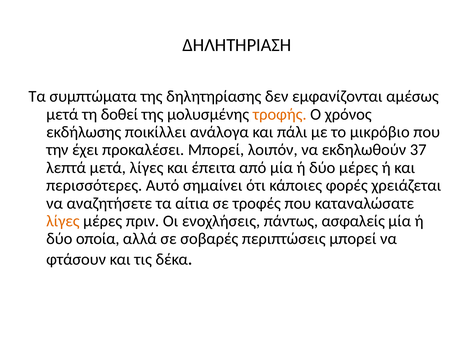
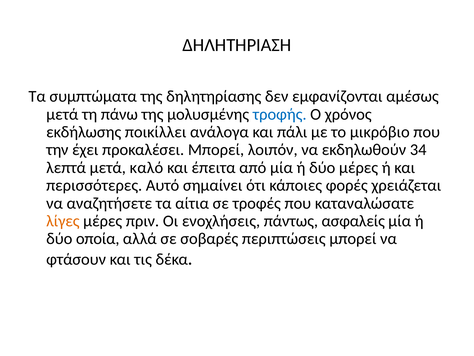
δοθεί: δοθεί -> πάνω
τροφής colour: orange -> blue
37: 37 -> 34
μετά λίγες: λίγες -> καλό
